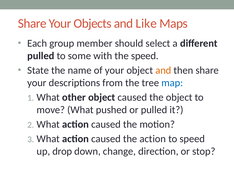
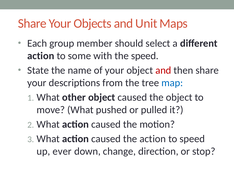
Like: Like -> Unit
pulled at (41, 56): pulled -> action
and at (163, 70) colour: orange -> red
drop: drop -> ever
